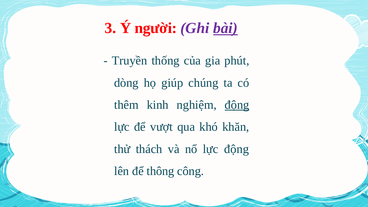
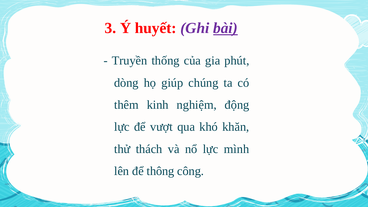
người: người -> huyết
động at (237, 105) underline: present -> none
lực động: động -> mình
